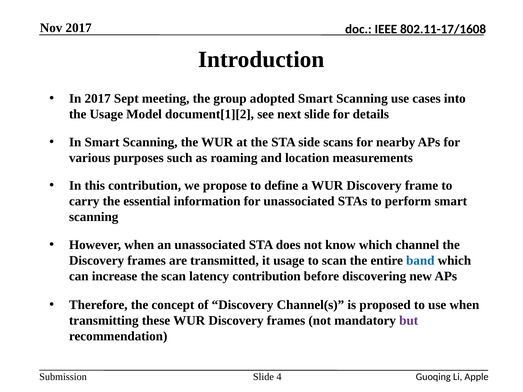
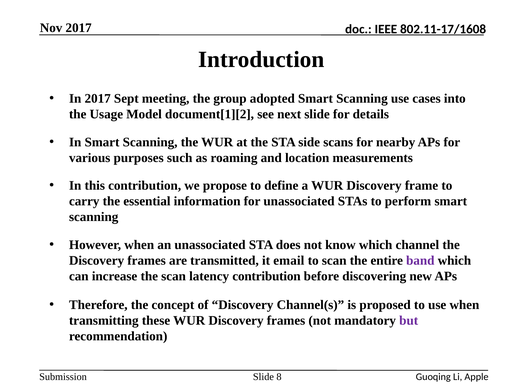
it usage: usage -> email
band colour: blue -> purple
4: 4 -> 8
